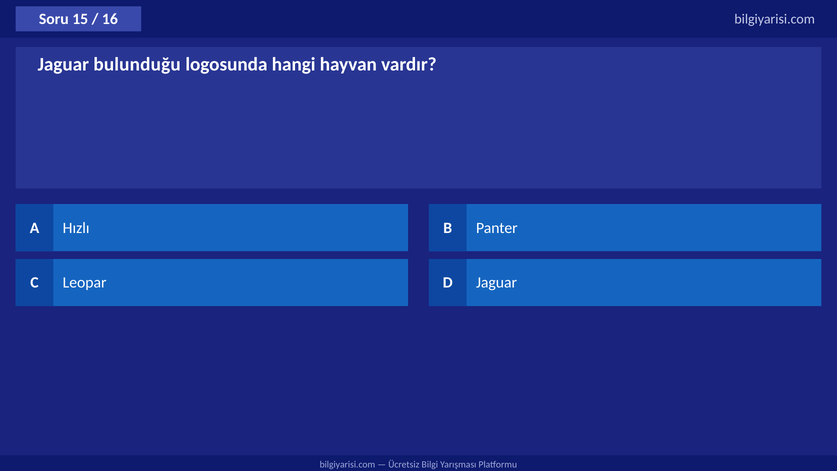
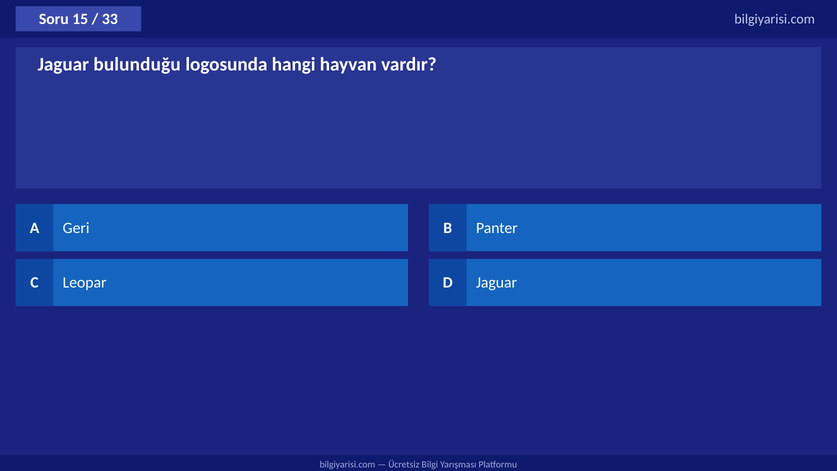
16: 16 -> 33
Hızlı: Hızlı -> Geri
